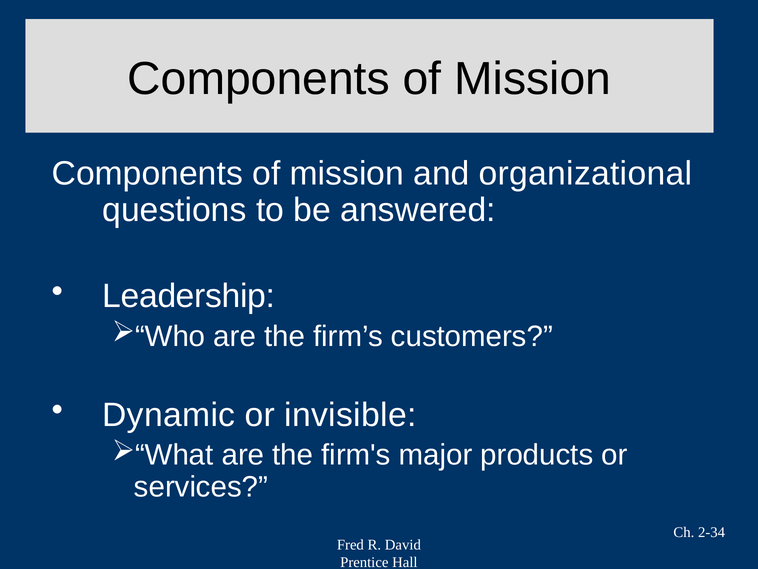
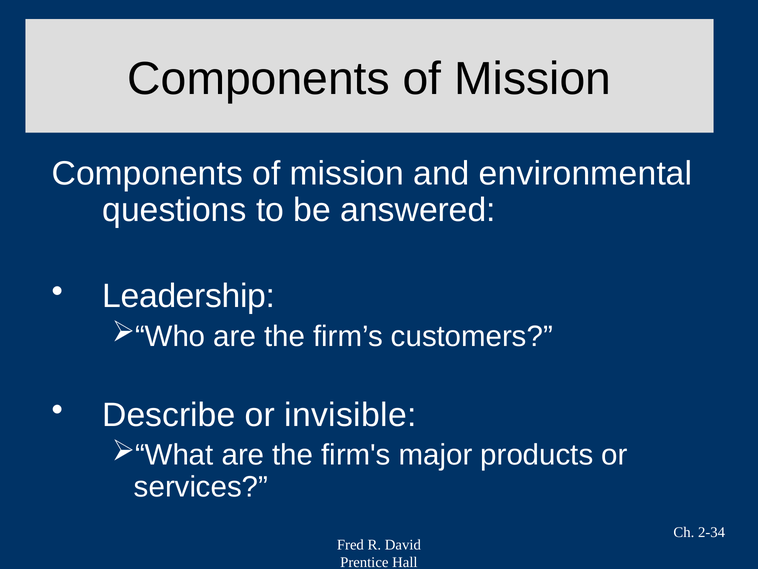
organizational: organizational -> environmental
Dynamic: Dynamic -> Describe
